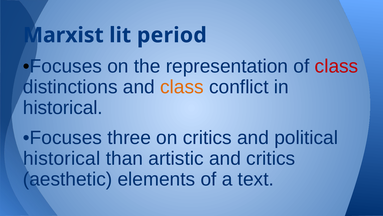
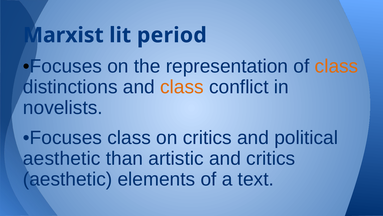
class at (337, 66) colour: red -> orange
historical at (63, 108): historical -> novelists
Focuses three: three -> class
historical at (62, 158): historical -> aesthetic
